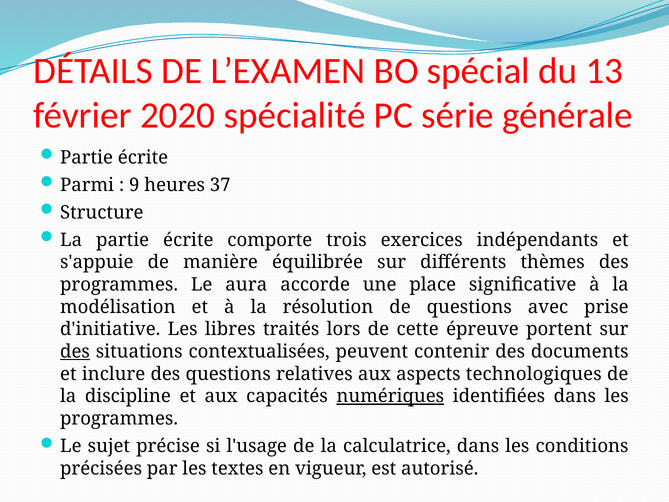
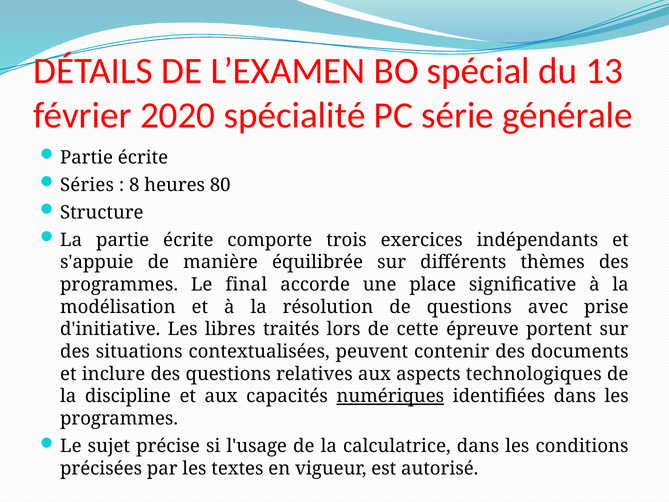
Parmi: Parmi -> Séries
9: 9 -> 8
37: 37 -> 80
aura: aura -> final
des at (75, 351) underline: present -> none
